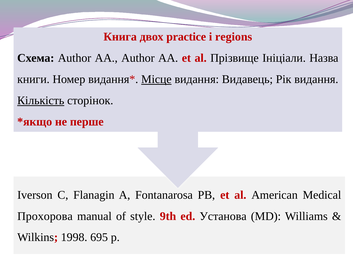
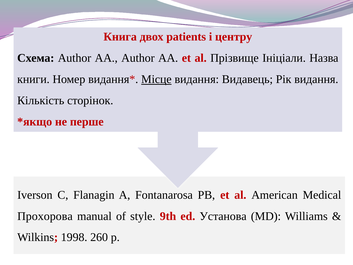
practice: practice -> patients
regions: regions -> центру
Кількість underline: present -> none
695: 695 -> 260
